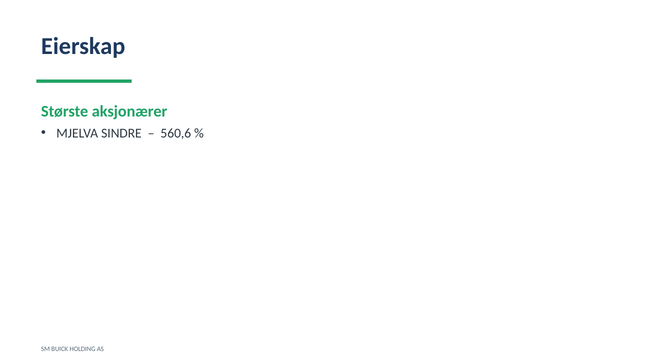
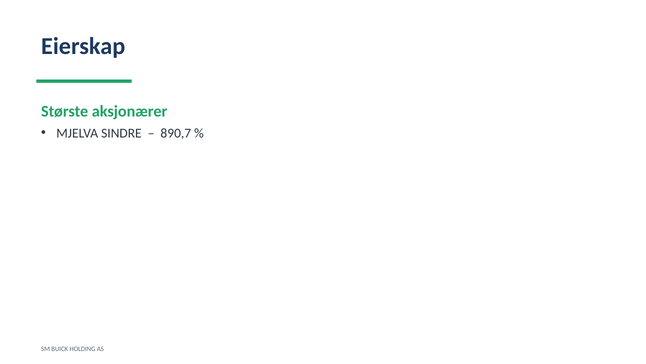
560,6: 560,6 -> 890,7
